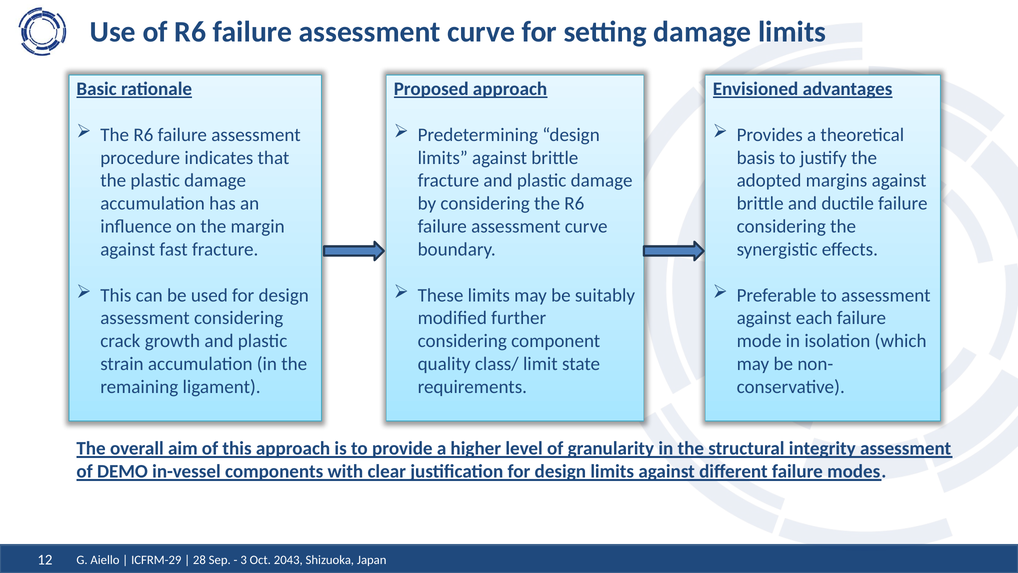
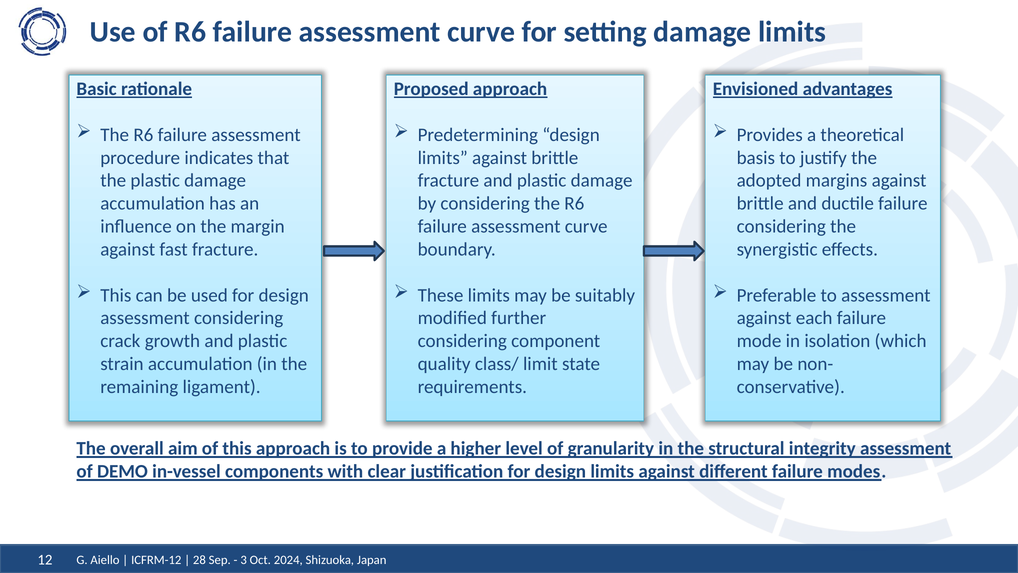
ICFRM-29: ICFRM-29 -> ICFRM-12
2043: 2043 -> 2024
